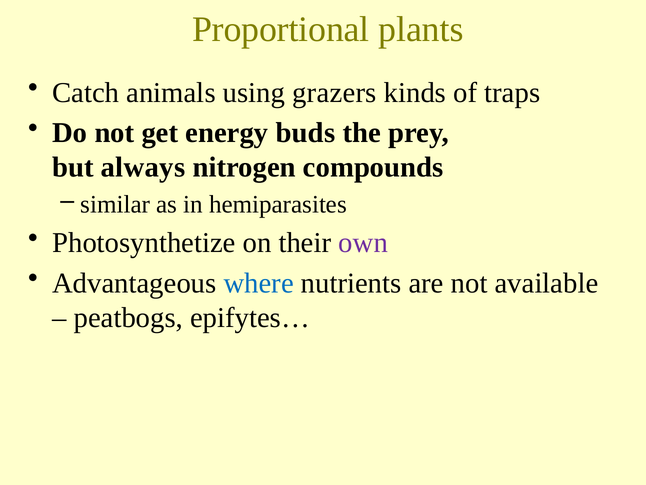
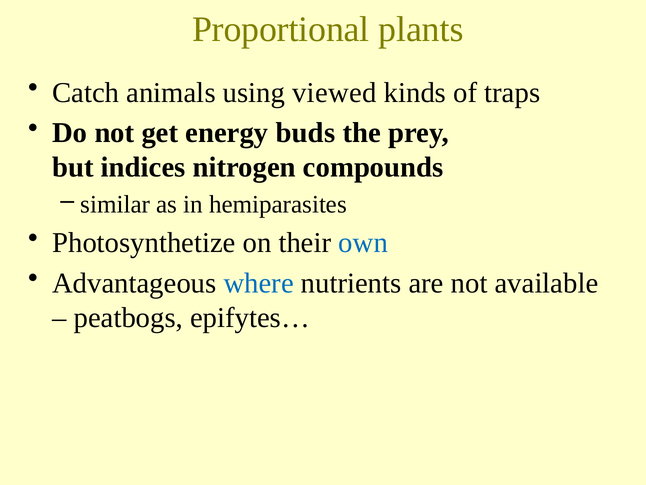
grazers: grazers -> viewed
always: always -> indices
own colour: purple -> blue
